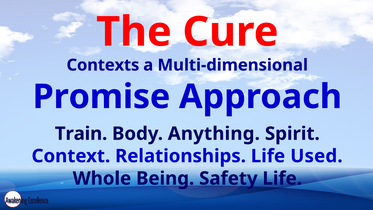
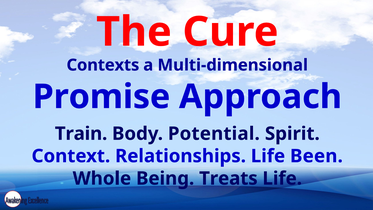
Anything: Anything -> Potential
Used: Used -> Been
Safety: Safety -> Treats
